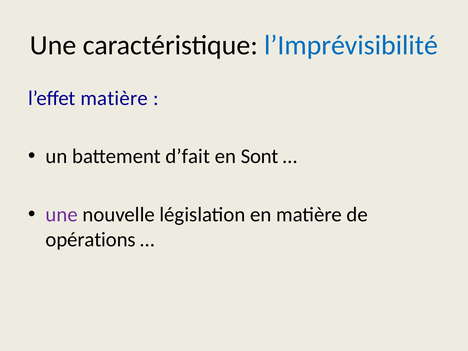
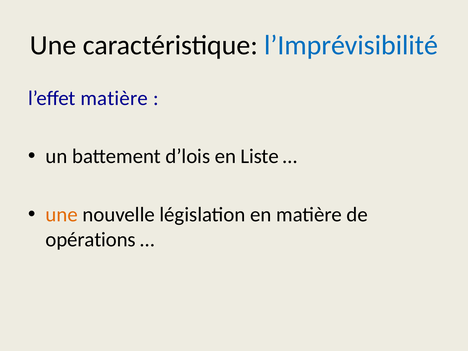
d’fait: d’fait -> d’lois
Sont: Sont -> Liste
une at (62, 215) colour: purple -> orange
